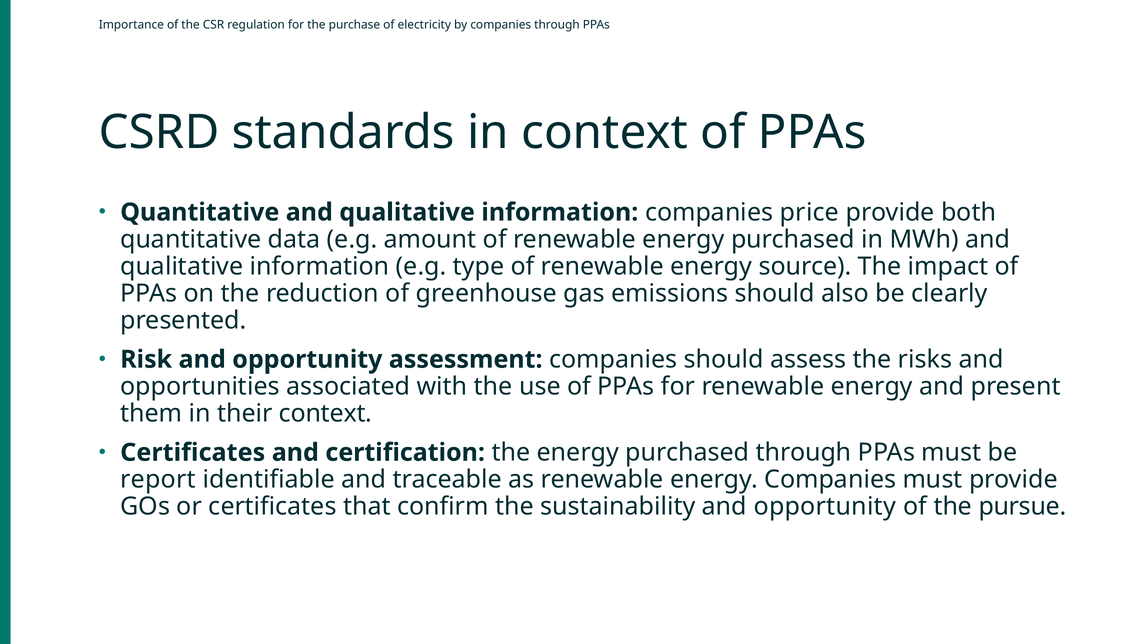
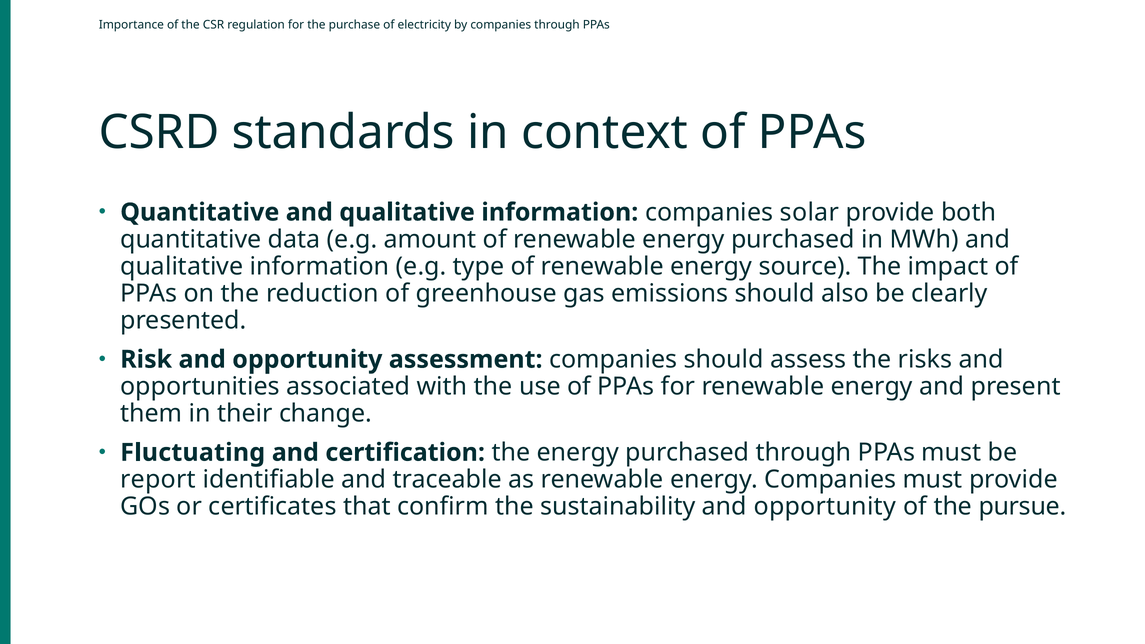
price: price -> solar
their context: context -> change
Certificates at (193, 453): Certificates -> Fluctuating
